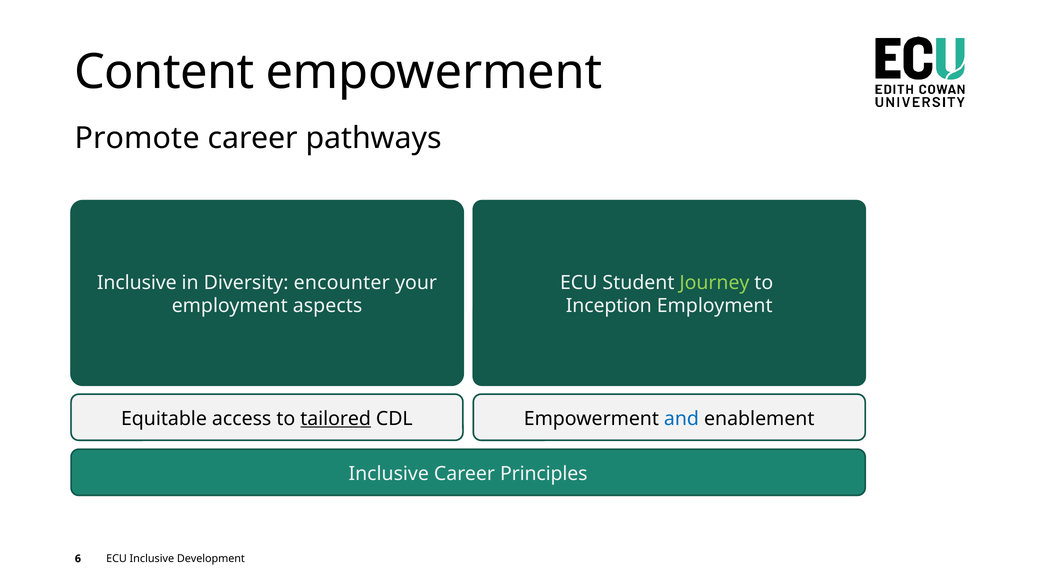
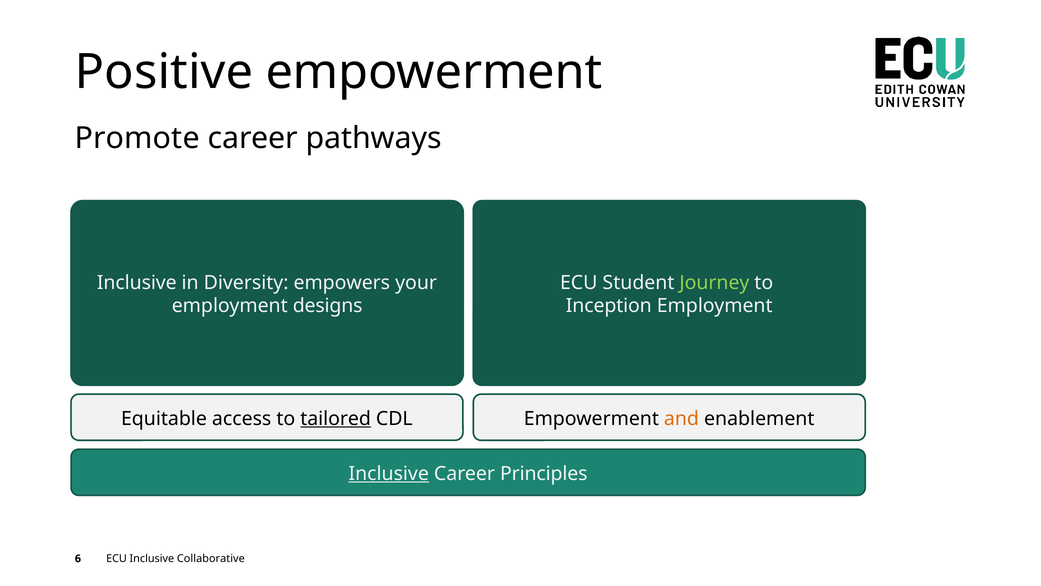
Content: Content -> Positive
encounter: encounter -> empowers
aspects: aspects -> designs
and colour: blue -> orange
Inclusive at (389, 473) underline: none -> present
Development: Development -> Collaborative
